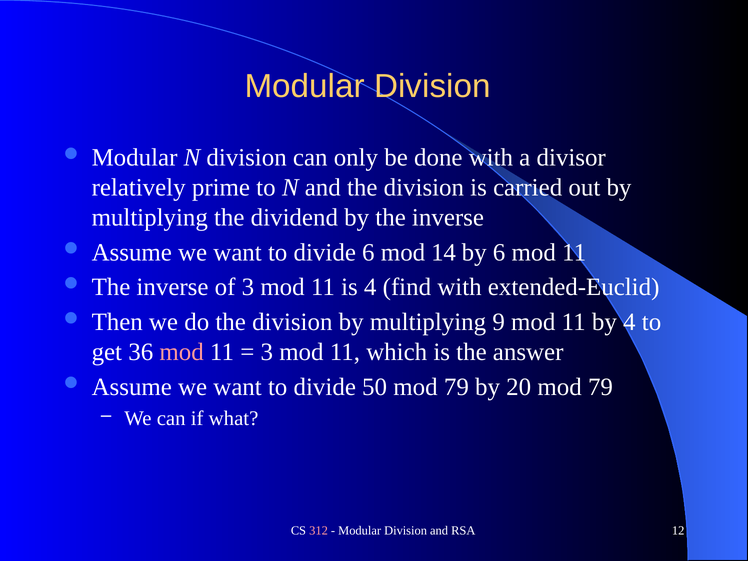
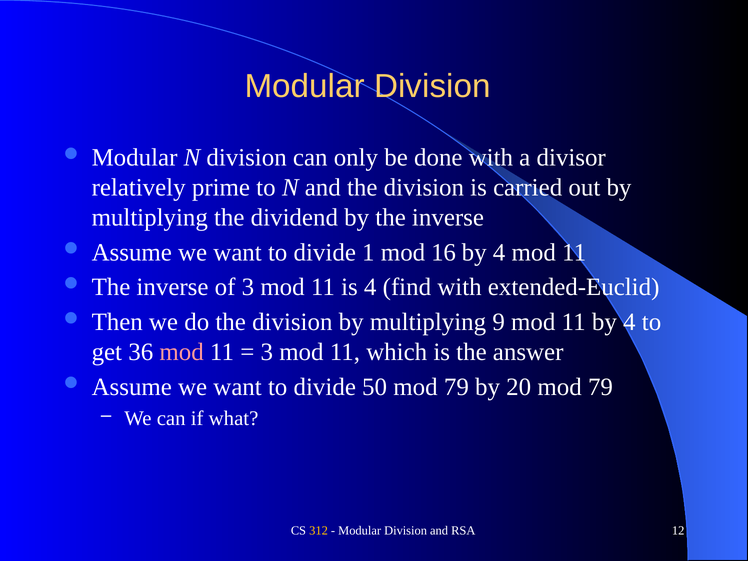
divide 6: 6 -> 1
14: 14 -> 16
6 at (499, 252): 6 -> 4
312 colour: pink -> yellow
